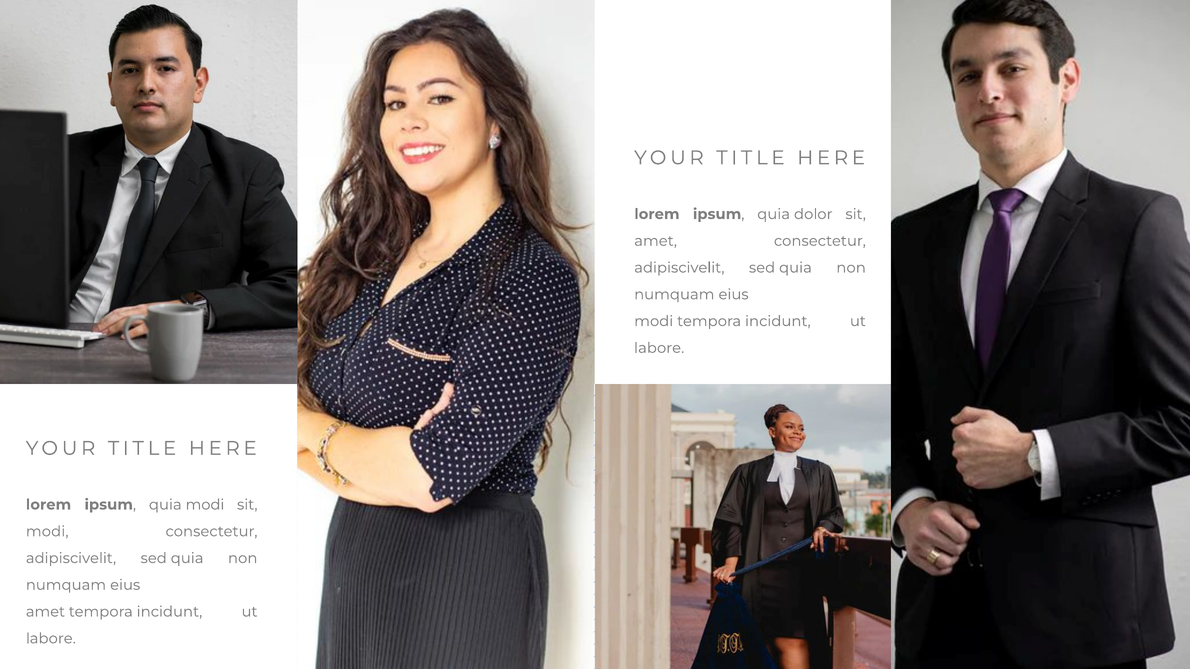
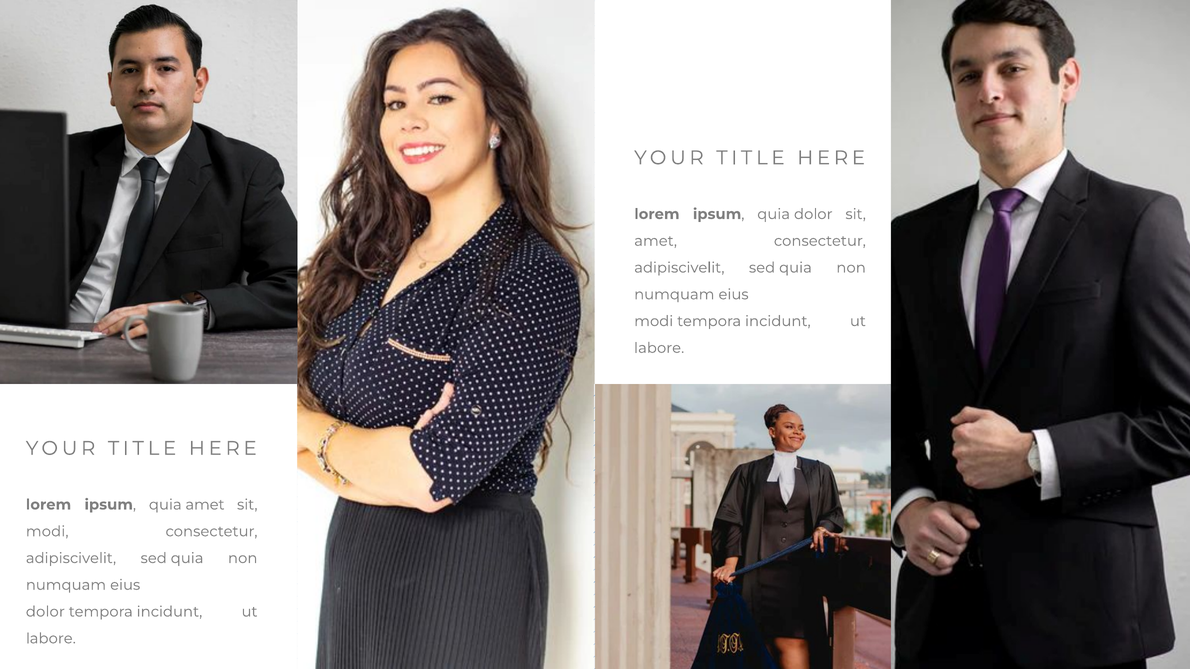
quia modi: modi -> amet
amet at (45, 612): amet -> dolor
